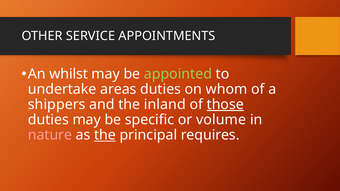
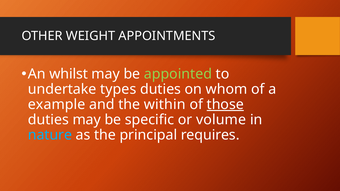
SERVICE: SERVICE -> WEIGHT
areas: areas -> types
shippers: shippers -> example
inland: inland -> within
nature colour: pink -> light blue
the at (105, 135) underline: present -> none
